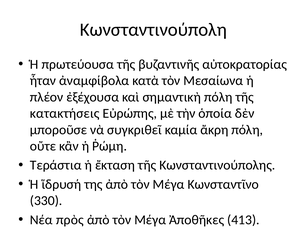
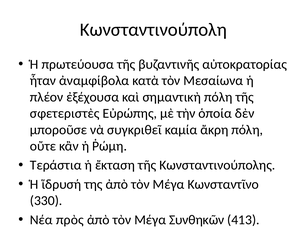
κατακτήσεις: κατακτήσεις -> σφετεριστὲς
Ἀποθῆκες: Ἀποθῆκες -> Συνθηκῶν
